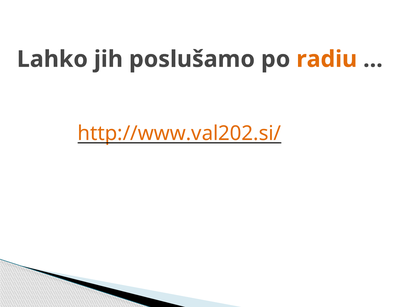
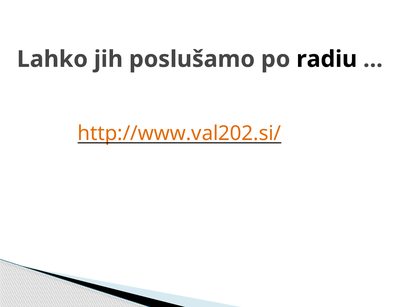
radiu colour: orange -> black
